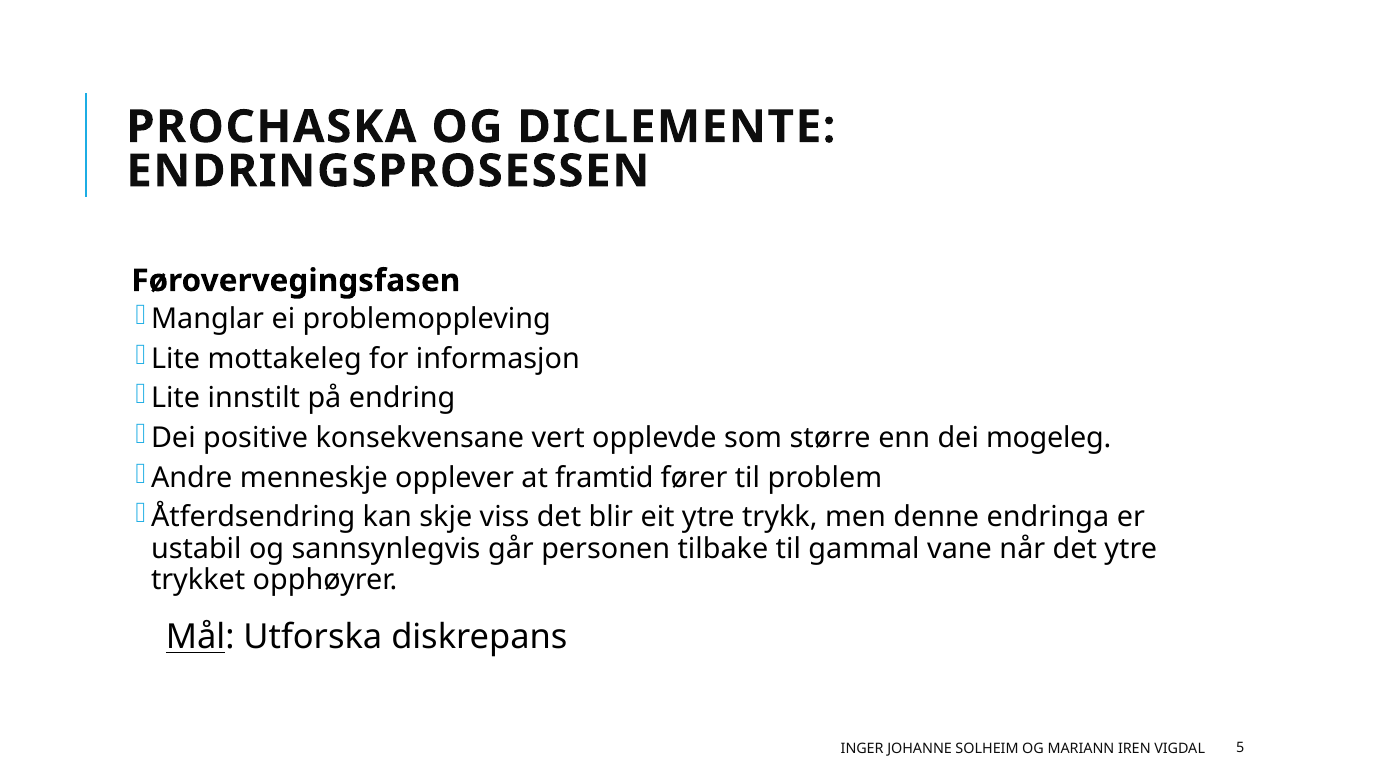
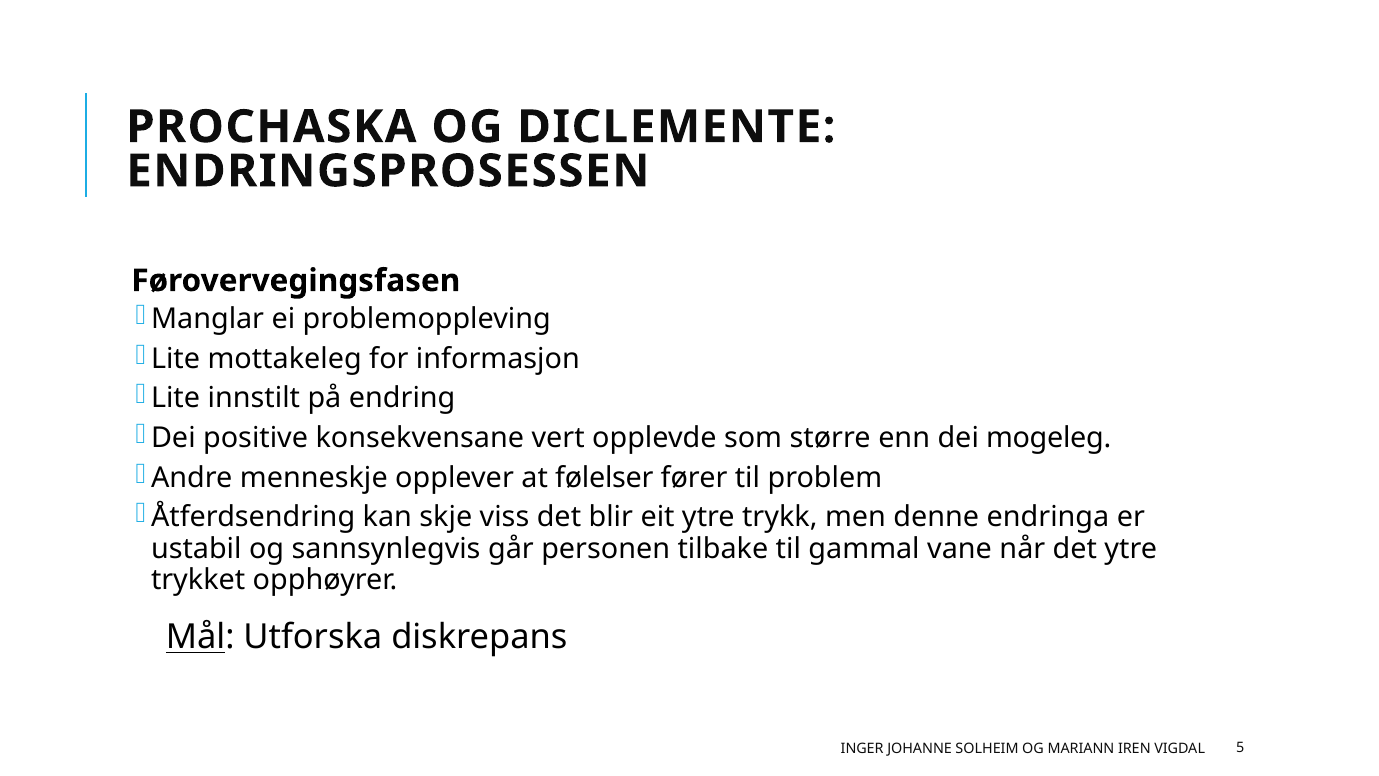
framtid: framtid -> følelser
